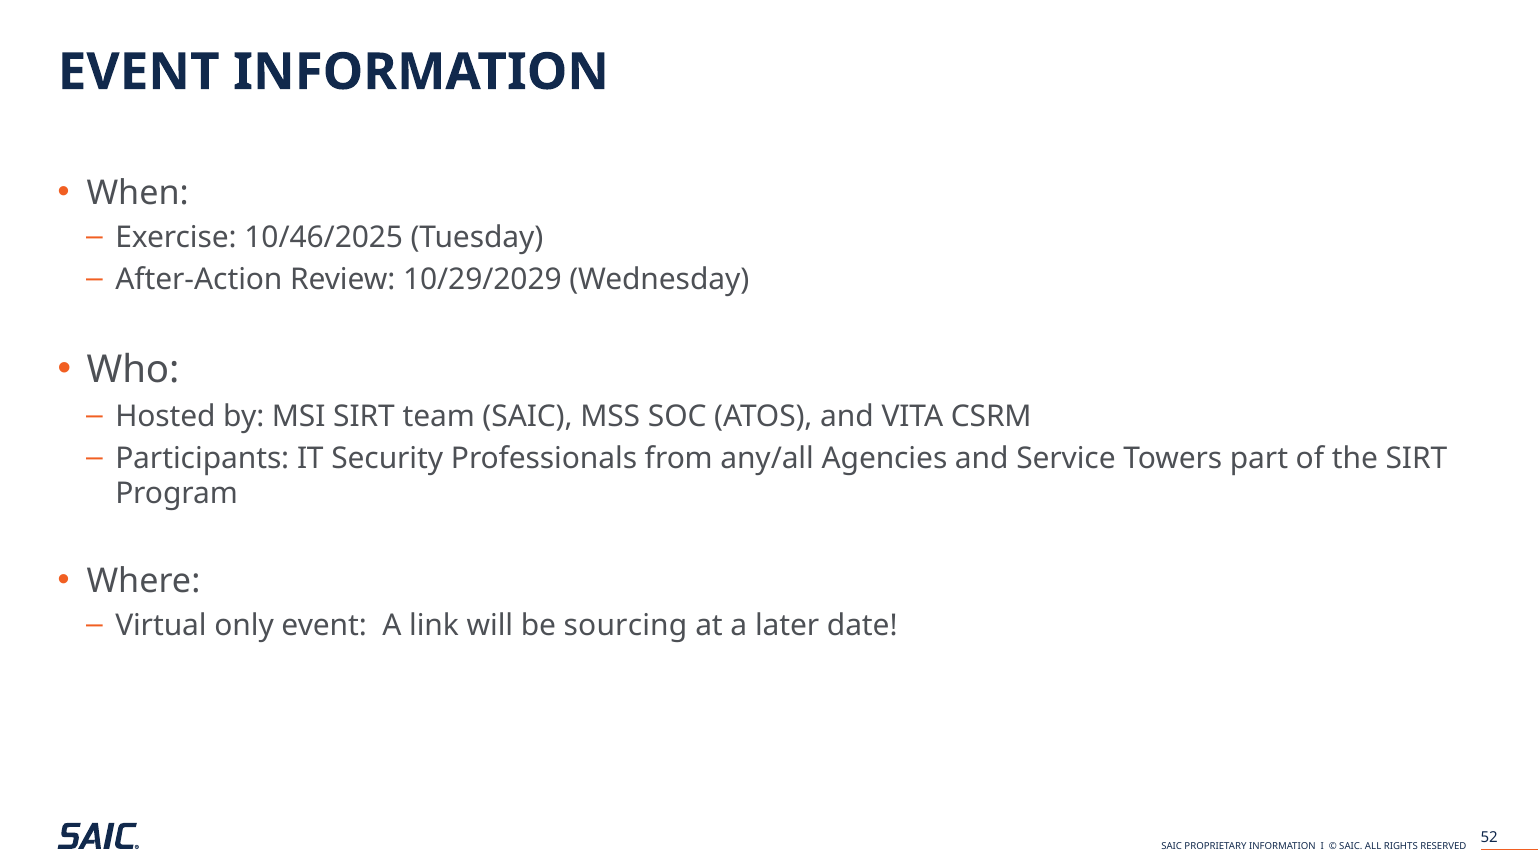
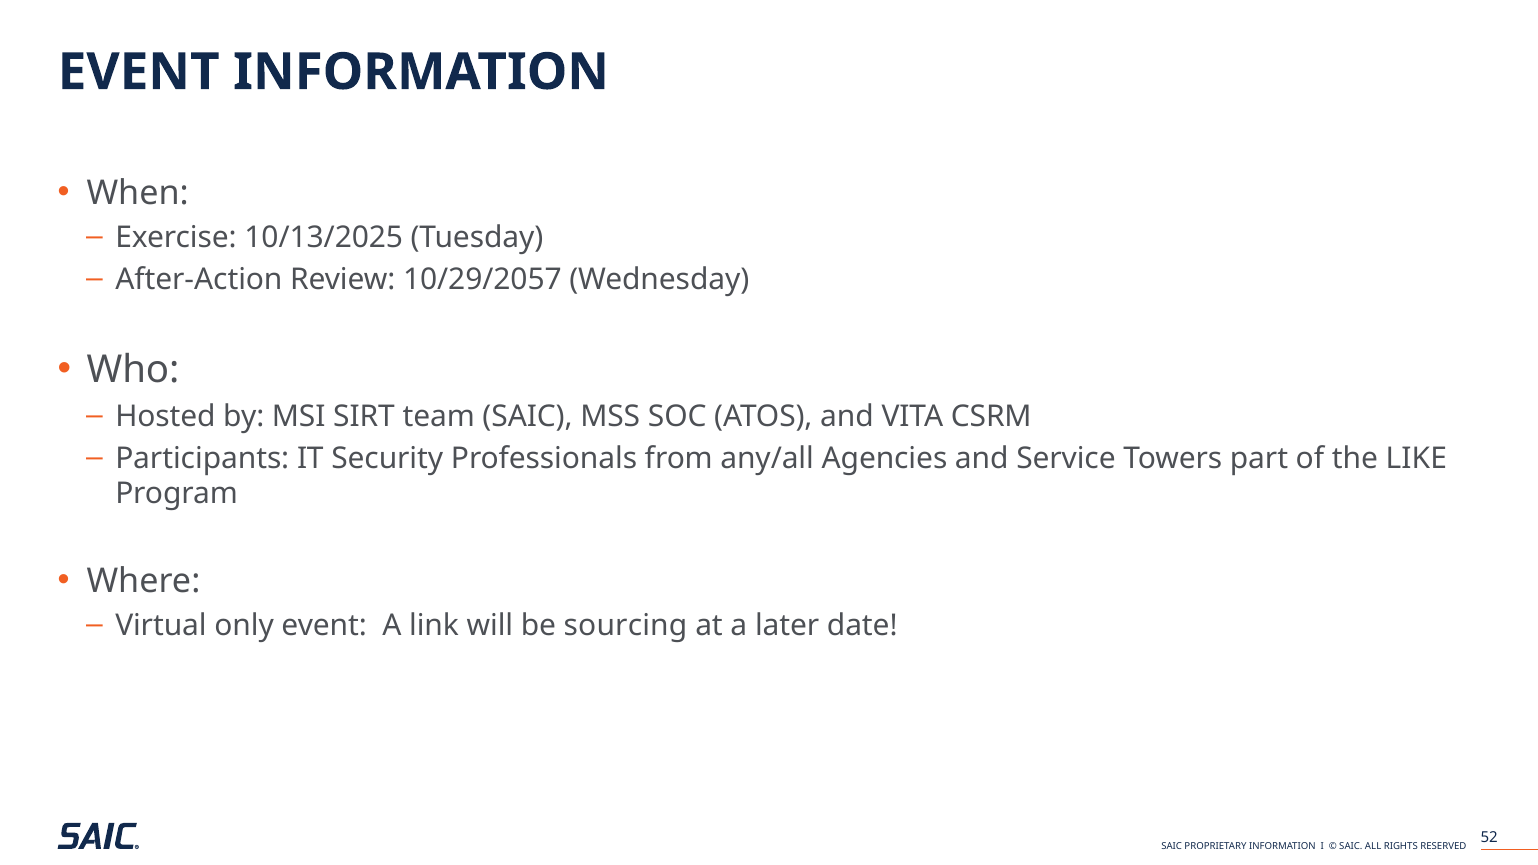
10/46/2025: 10/46/2025 -> 10/13/2025
10/29/2029: 10/29/2029 -> 10/29/2057
the SIRT: SIRT -> LIKE
